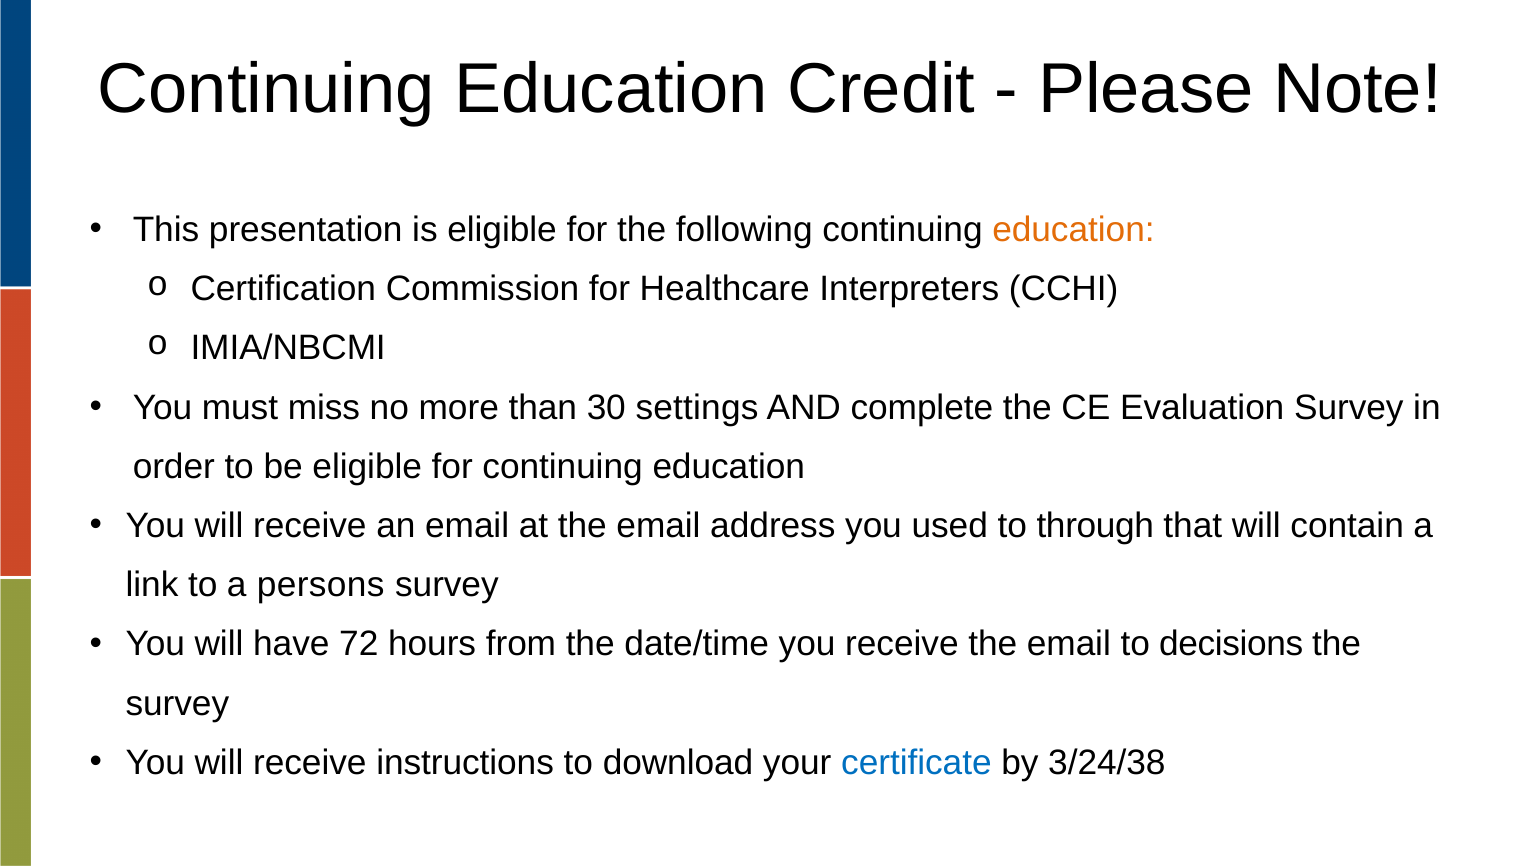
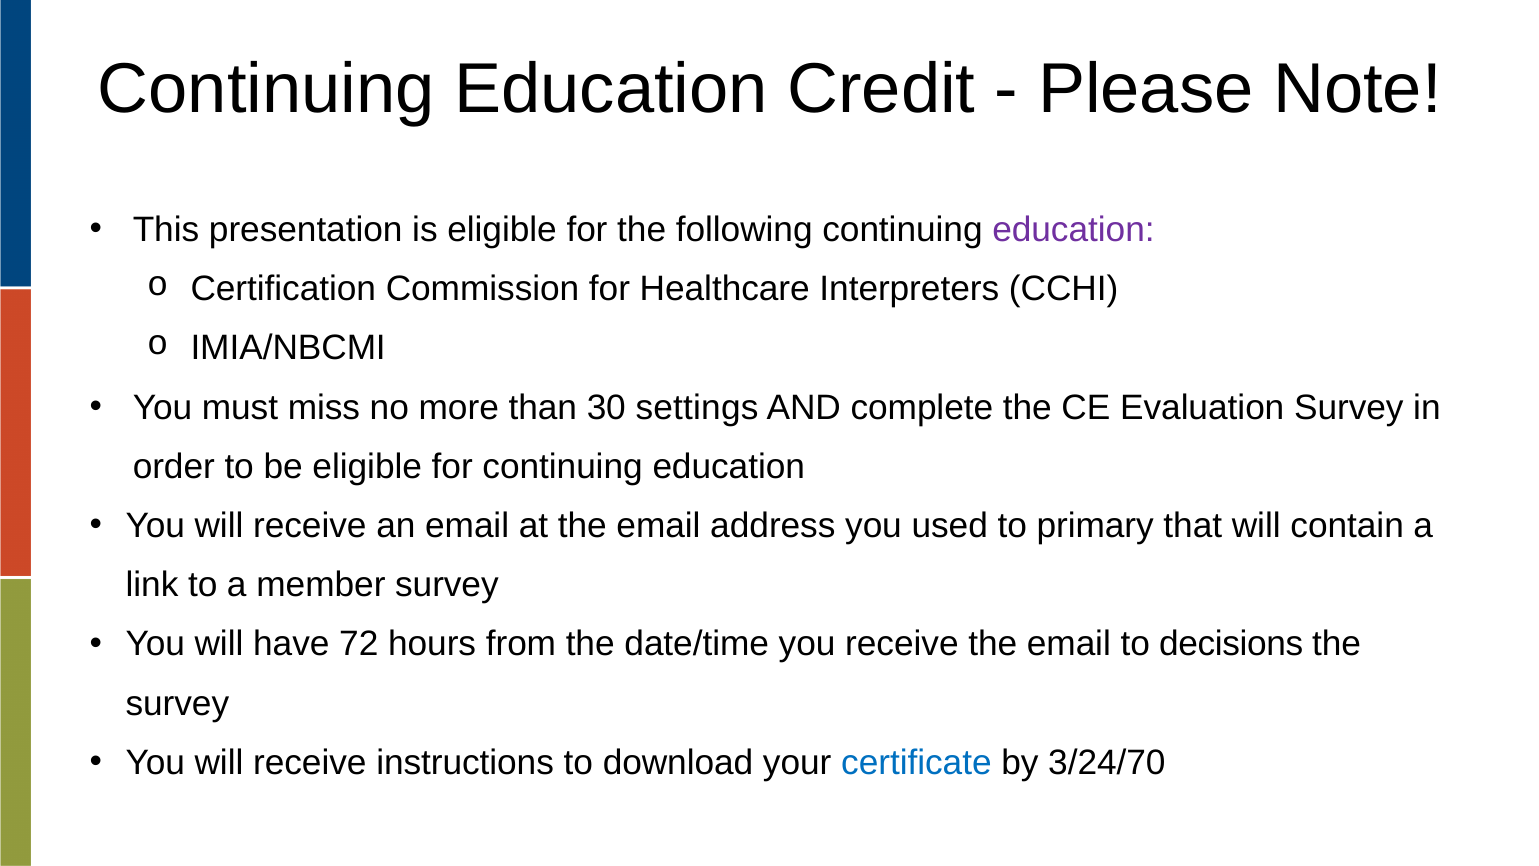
education at (1073, 230) colour: orange -> purple
through: through -> primary
persons: persons -> member
3/24/38: 3/24/38 -> 3/24/70
